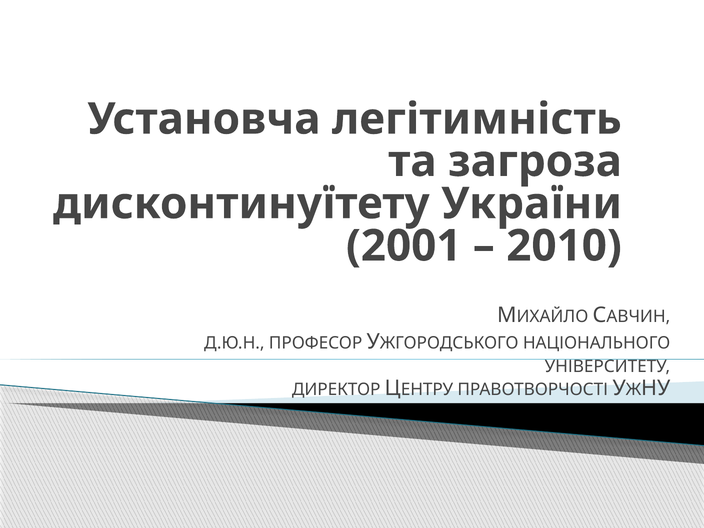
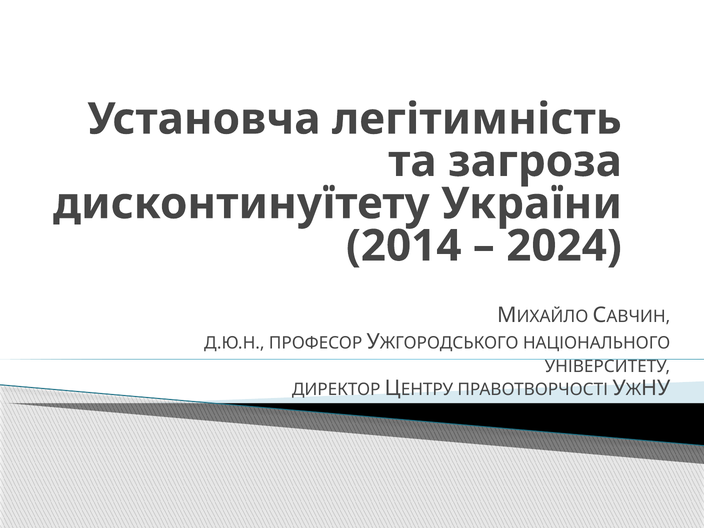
2001: 2001 -> 2014
2010: 2010 -> 2024
